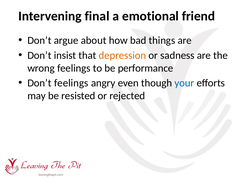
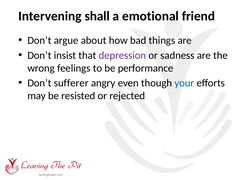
final: final -> shall
depression colour: orange -> purple
Don’t feelings: feelings -> sufferer
